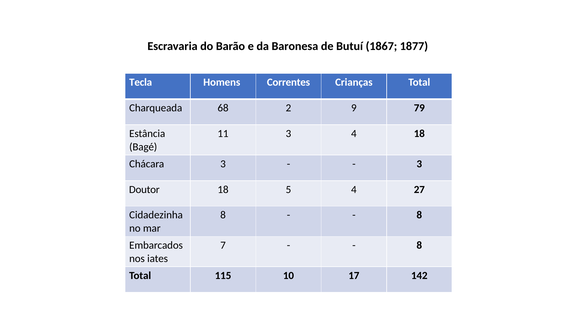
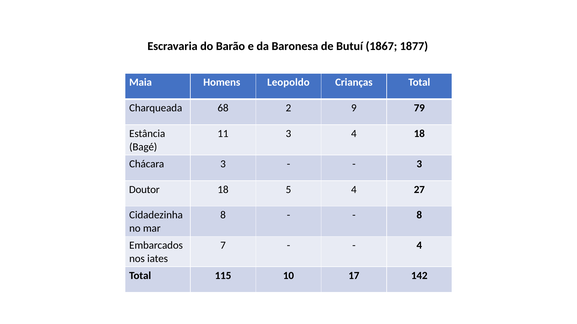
Tecla: Tecla -> Maia
Correntes: Correntes -> Leopoldo
8 at (419, 246): 8 -> 4
